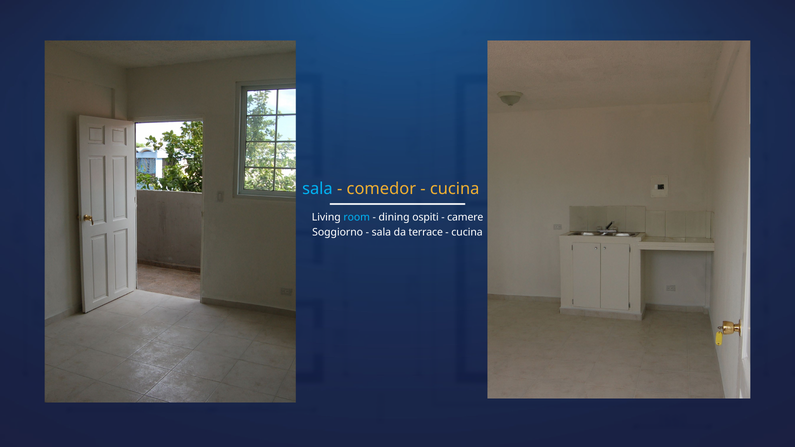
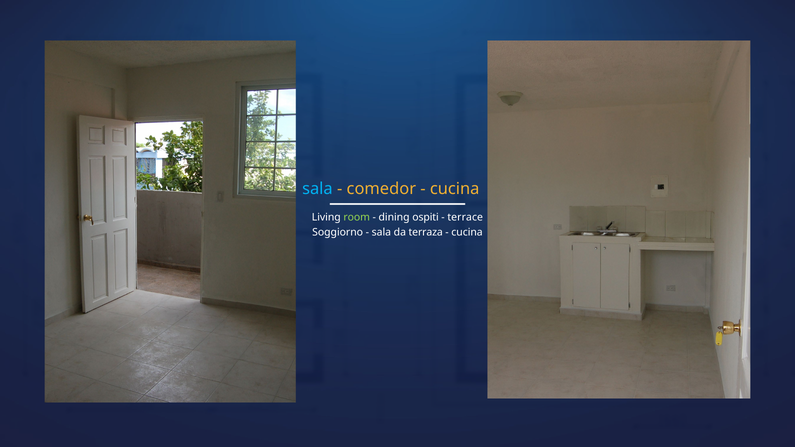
room colour: light blue -> light green
camere: camere -> terrace
terrace: terrace -> terraza
